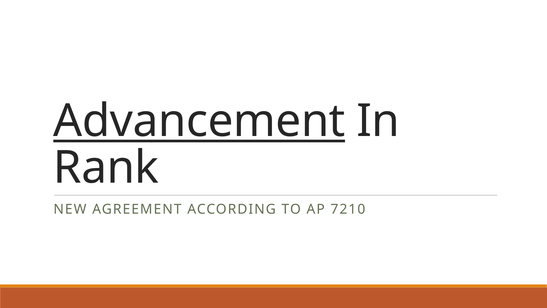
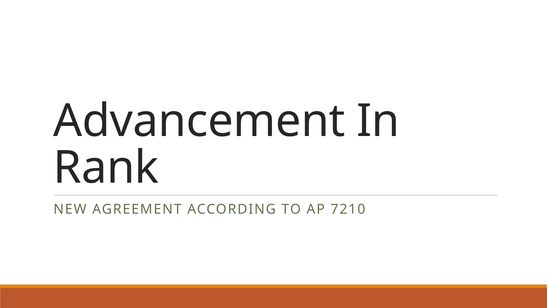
Advancement underline: present -> none
